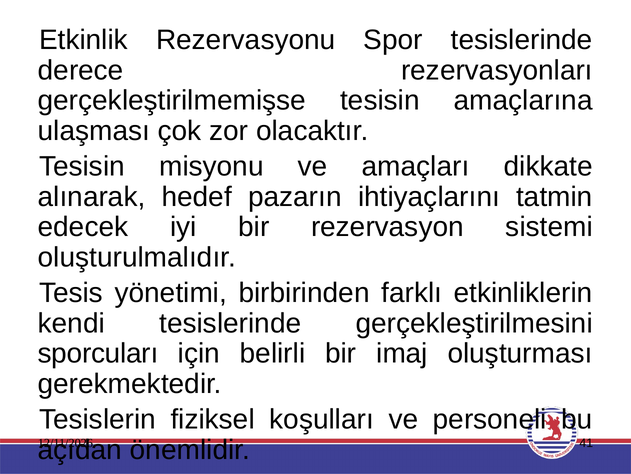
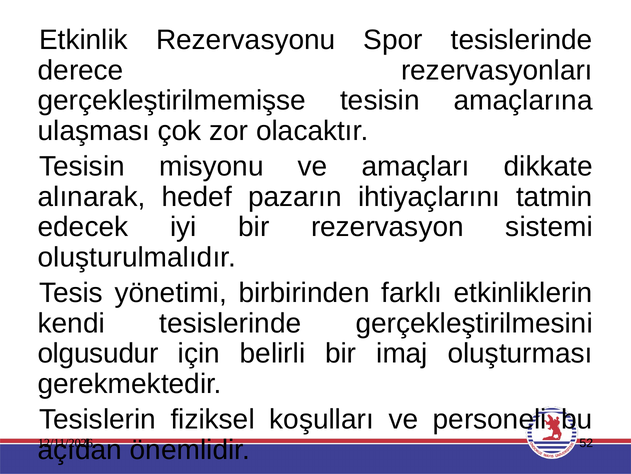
sporcuları: sporcuları -> olgusudur
41: 41 -> 52
